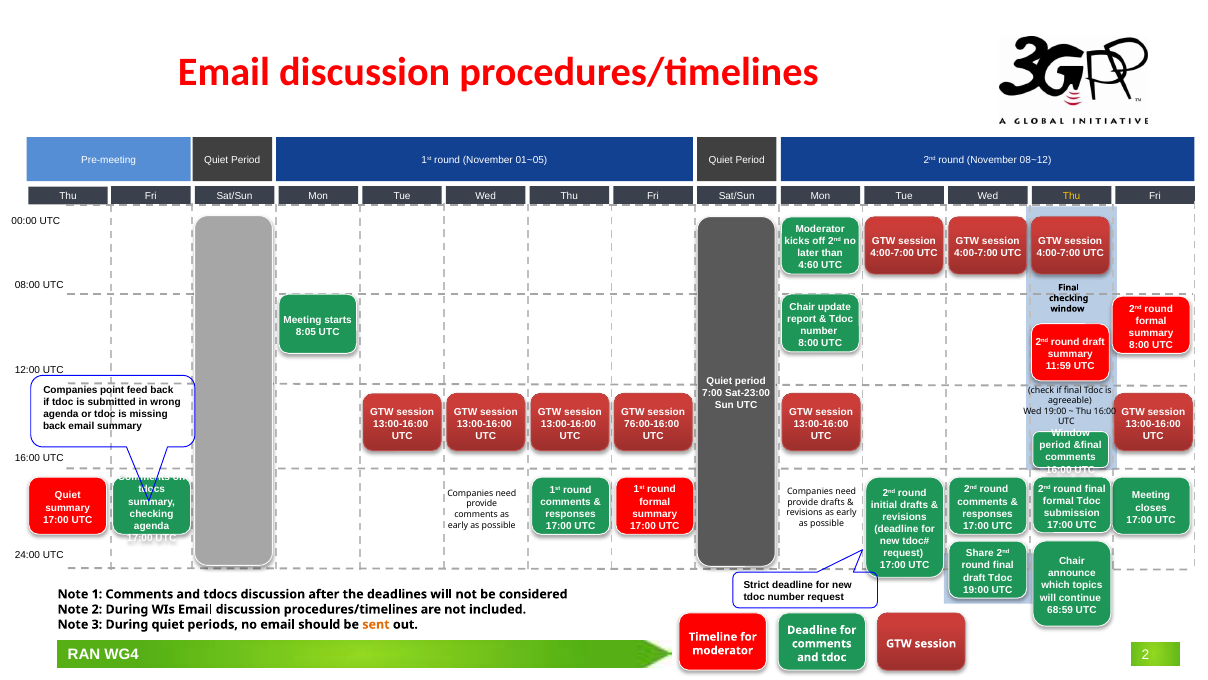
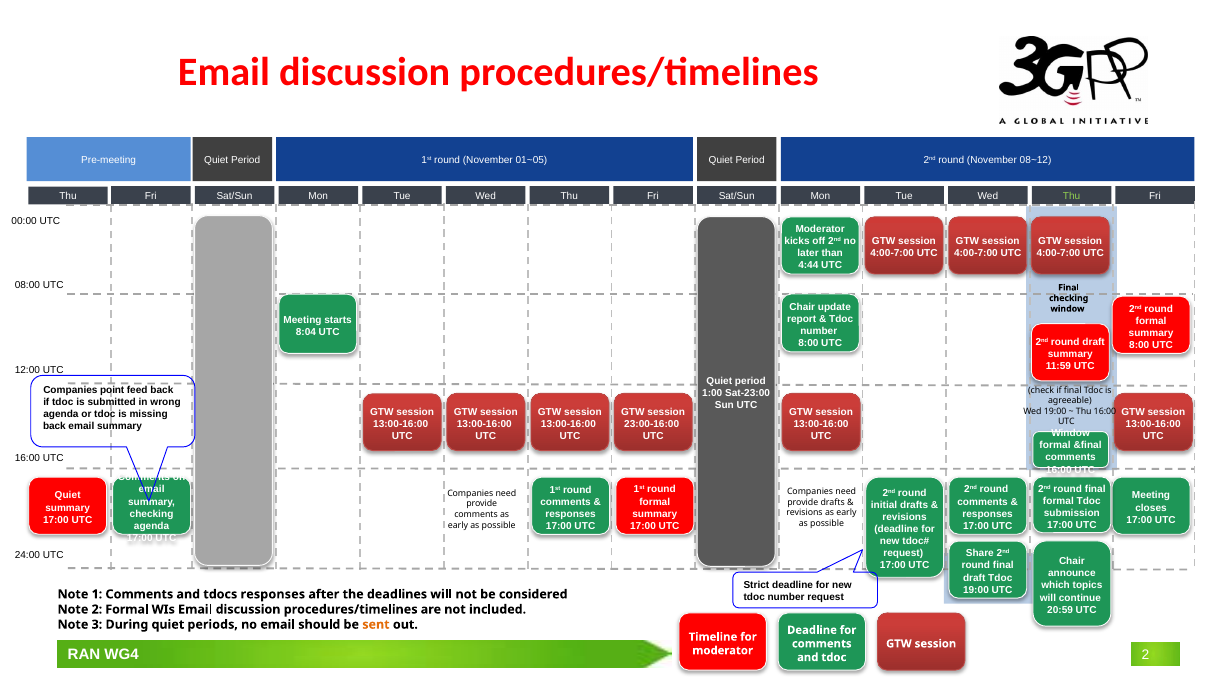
Thu at (1072, 196) colour: yellow -> light green
4:60: 4:60 -> 4:44
8:05: 8:05 -> 8:04
7:00: 7:00 -> 1:00
76:00-16:00: 76:00-16:00 -> 23:00-16:00
period at (1055, 445): period -> formal
tdocs at (152, 489): tdocs -> email
tdocs discussion: discussion -> responses
68:59: 68:59 -> 20:59
2 During: During -> Formal
